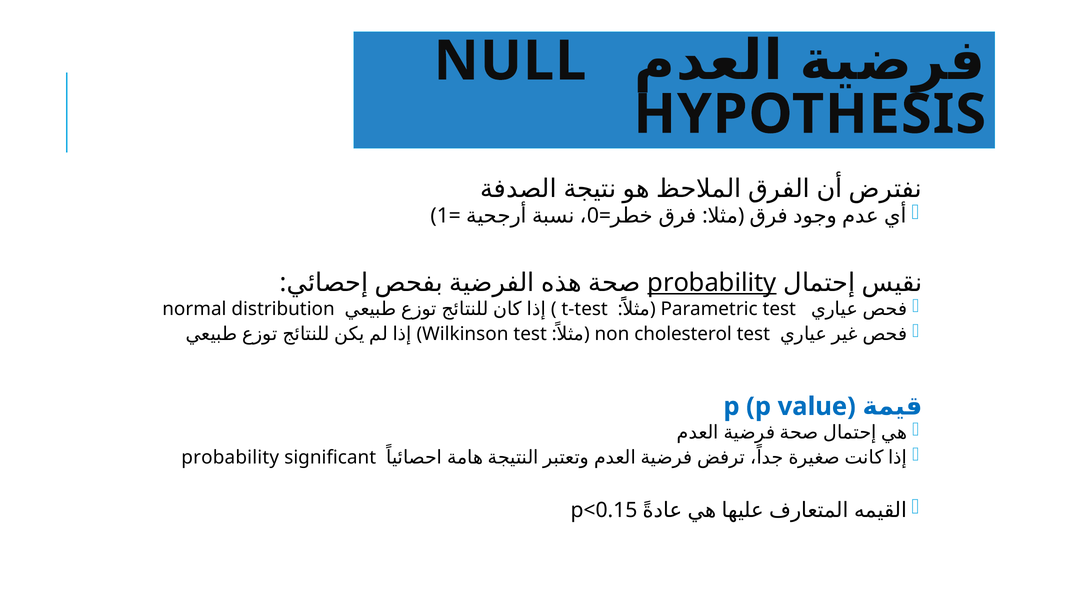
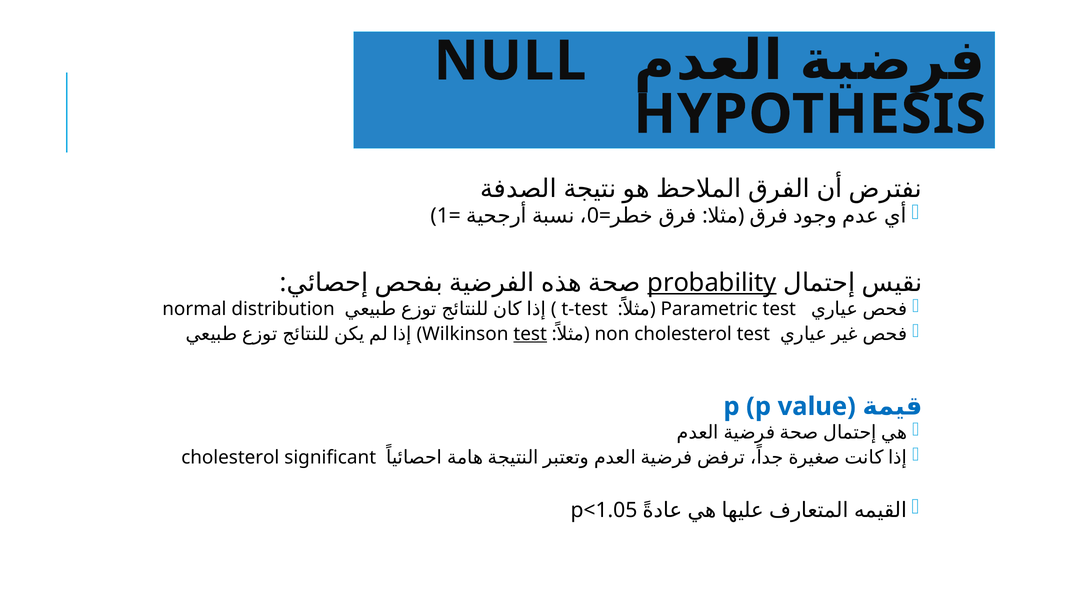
test at (530, 334) underline: none -> present
probability at (230, 457): probability -> cholesterol
p<0.15: p<0.15 -> p<1.05
